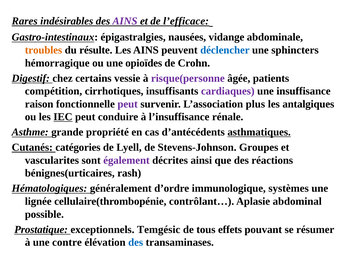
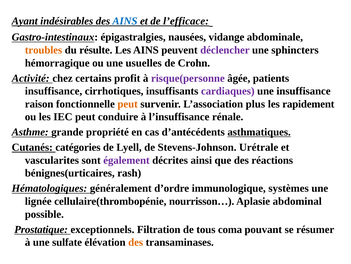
Rares: Rares -> Ayant
AINS at (125, 21) colour: purple -> blue
déclencher colour: blue -> purple
opioïdes: opioïdes -> usuelles
Digestif: Digestif -> Activité
vessie: vessie -> profit
compétition at (54, 91): compétition -> insuffisance
peut at (128, 104) colour: purple -> orange
antalgiques: antalgiques -> rapidement
IEC underline: present -> none
Groupes: Groupes -> Urétrale
contrôlant…: contrôlant… -> nourrisson…
Temgésic: Temgésic -> Filtration
effets: effets -> coma
contre: contre -> sulfate
des at (136, 242) colour: blue -> orange
